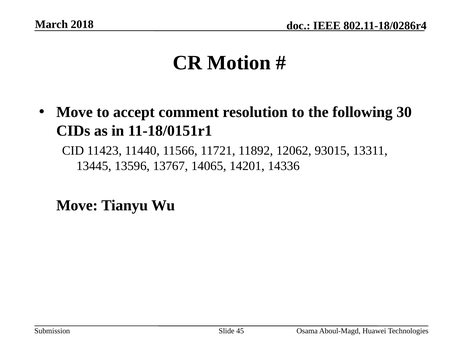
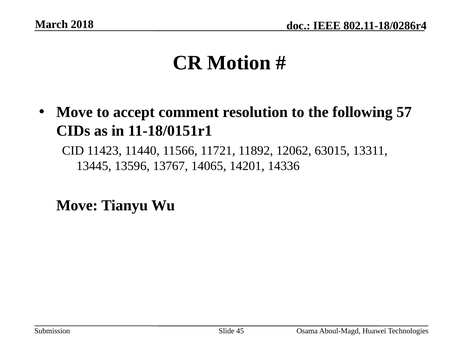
30: 30 -> 57
93015: 93015 -> 63015
